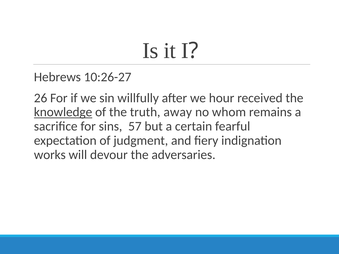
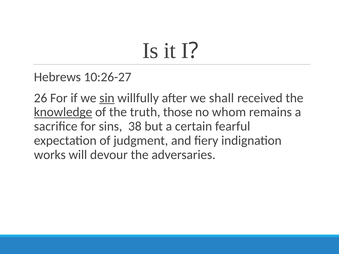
sin underline: none -> present
hour: hour -> shall
away: away -> those
57: 57 -> 38
